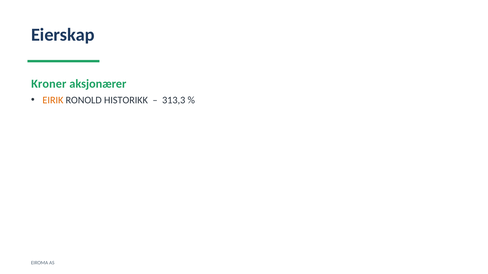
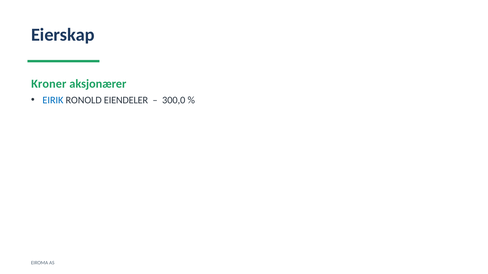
EIRIK colour: orange -> blue
HISTORIKK: HISTORIKK -> EIENDELER
313,3: 313,3 -> 300,0
